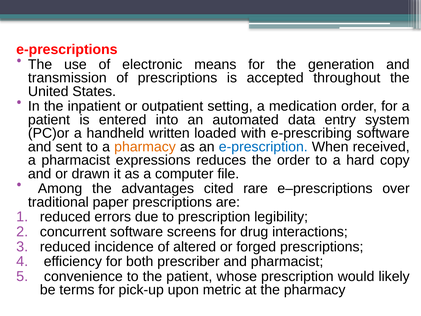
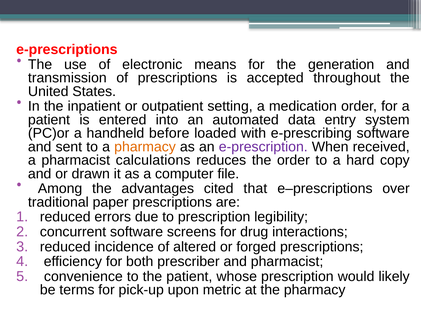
written: written -> before
e-prescription colour: blue -> purple
expressions: expressions -> calculations
rare: rare -> that
